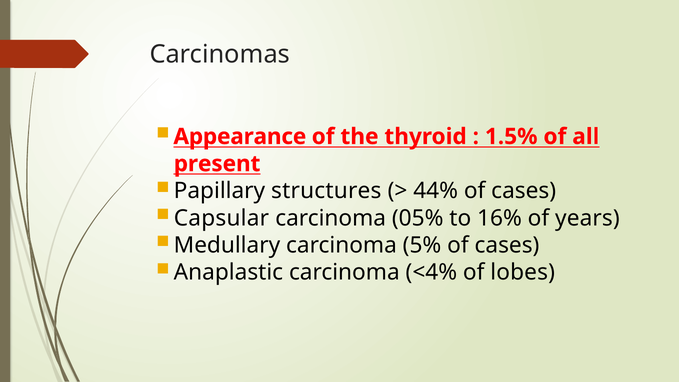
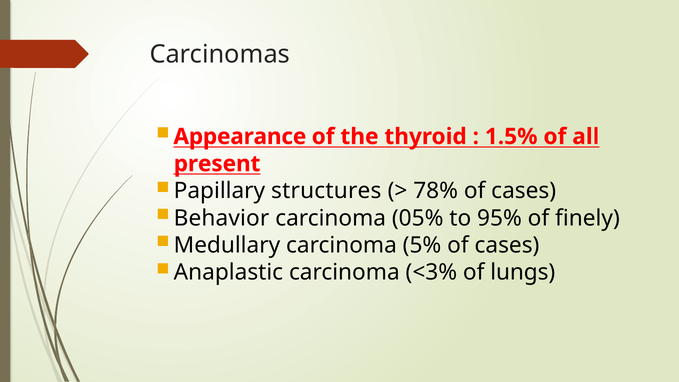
44%: 44% -> 78%
Capsular: Capsular -> Behavior
16%: 16% -> 95%
years: years -> finely
<4%: <4% -> <3%
lobes: lobes -> lungs
